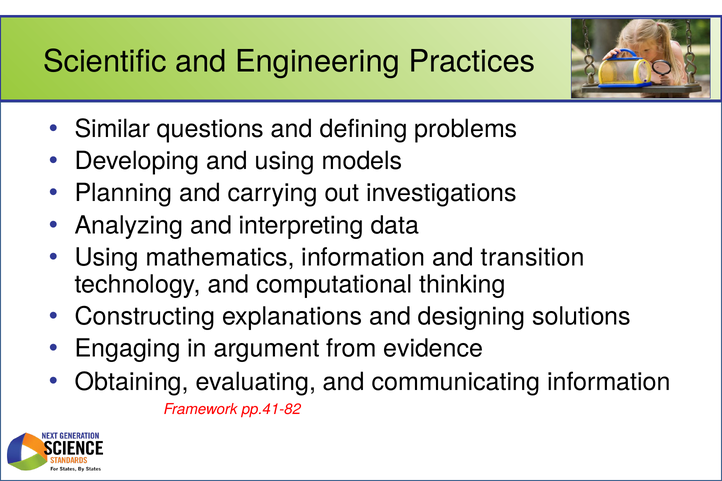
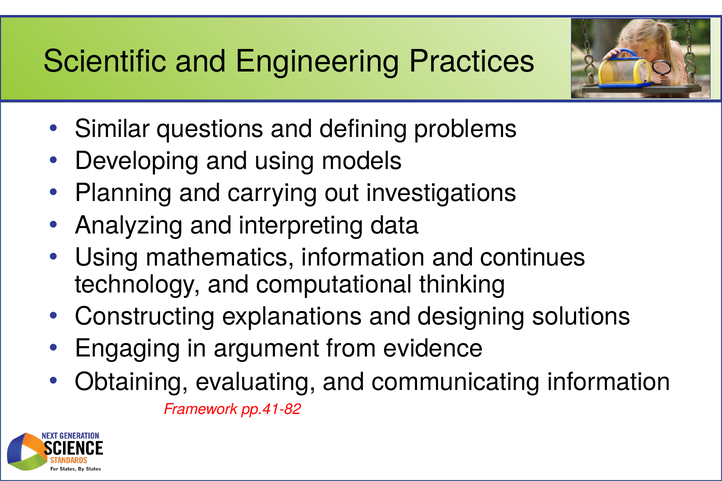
transition: transition -> continues
